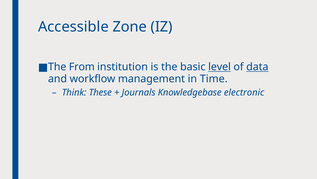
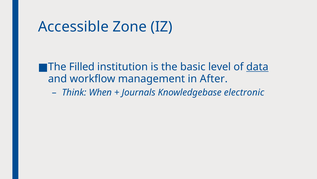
From: From -> Filled
level underline: present -> none
Time: Time -> After
These: These -> When
